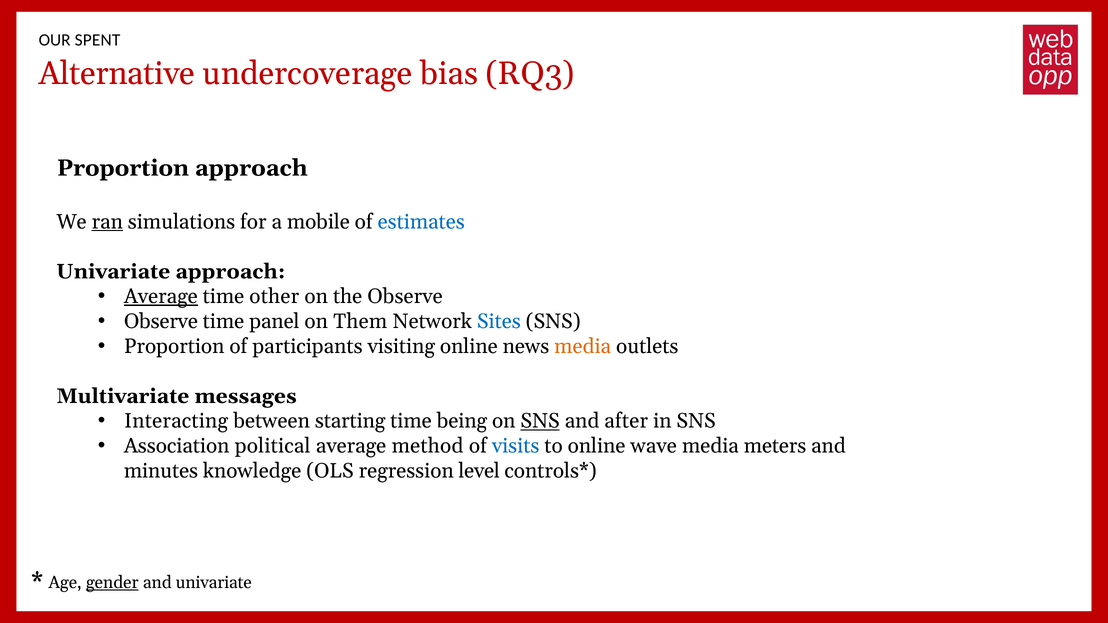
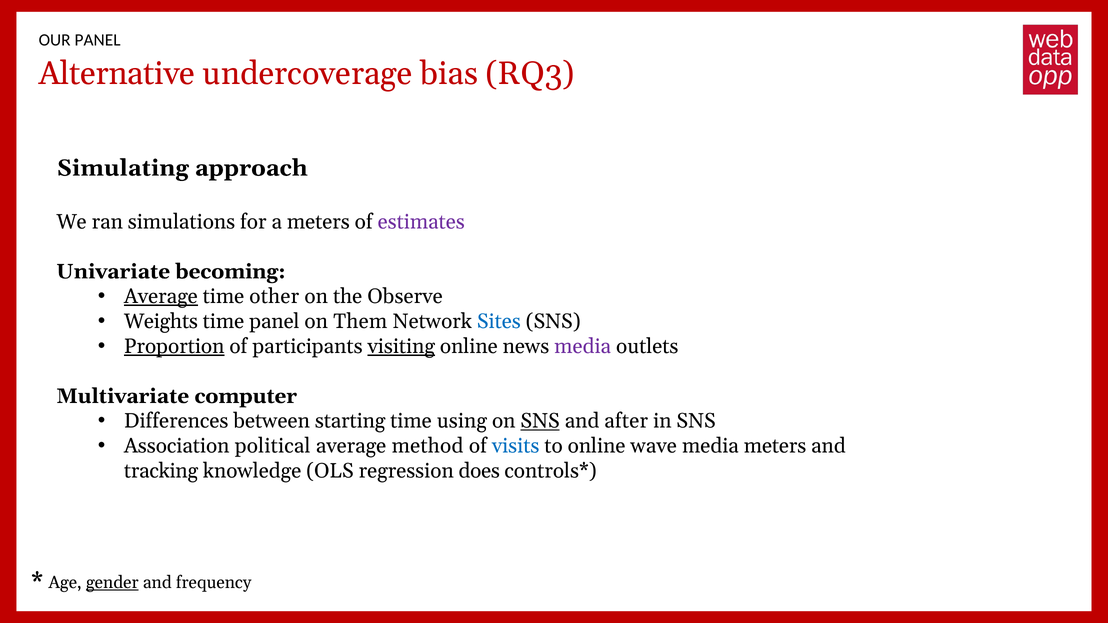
OUR SPENT: SPENT -> PANEL
Proportion at (123, 168): Proportion -> Simulating
ran underline: present -> none
a mobile: mobile -> meters
estimates colour: blue -> purple
Univariate approach: approach -> becoming
Observe at (161, 321): Observe -> Weights
Proportion at (174, 346) underline: none -> present
visiting underline: none -> present
media at (583, 346) colour: orange -> purple
messages: messages -> computer
Interacting: Interacting -> Differences
being: being -> using
minutes: minutes -> tracking
level: level -> does
and univariate: univariate -> frequency
